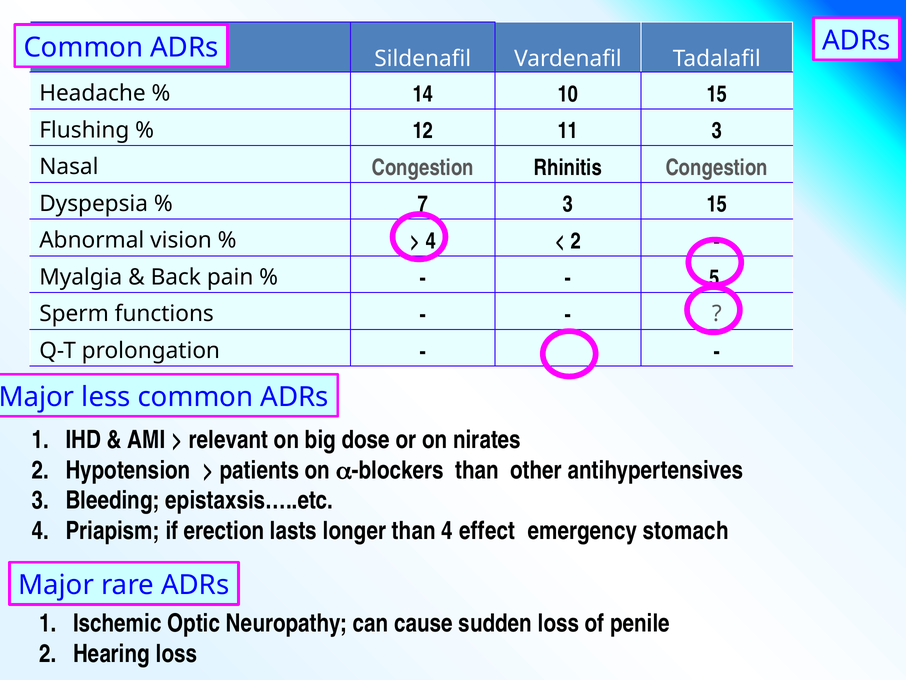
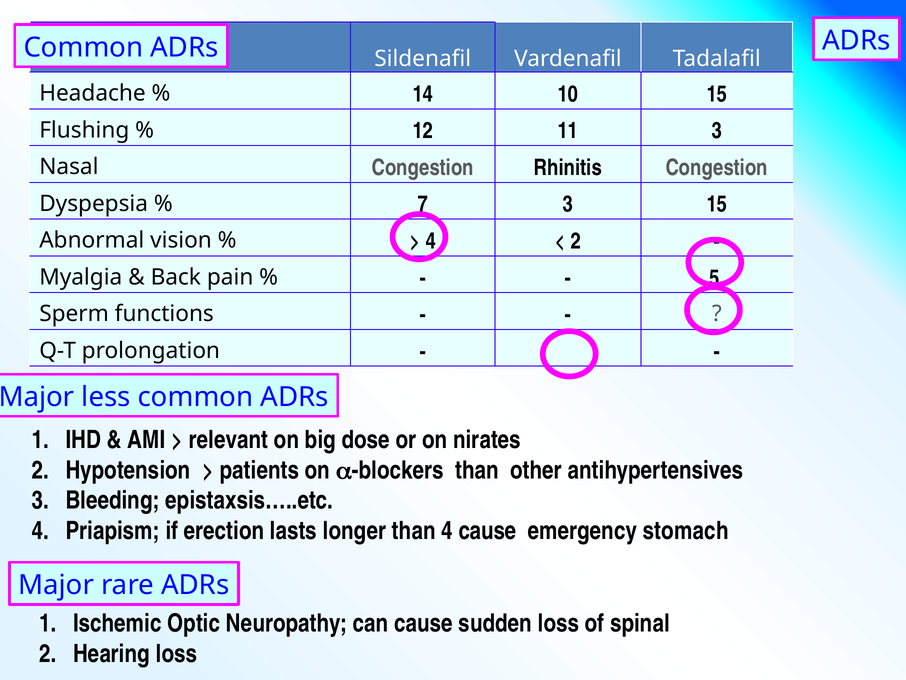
4 effect: effect -> cause
penile: penile -> spinal
